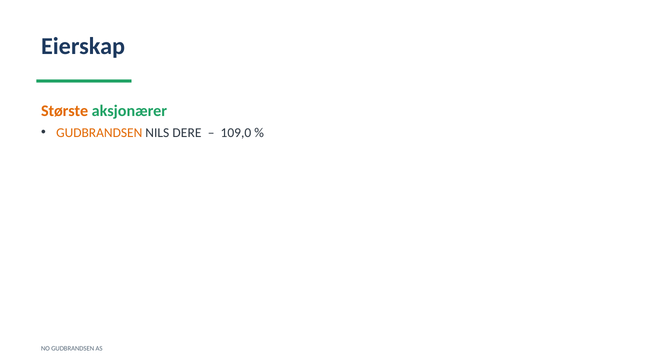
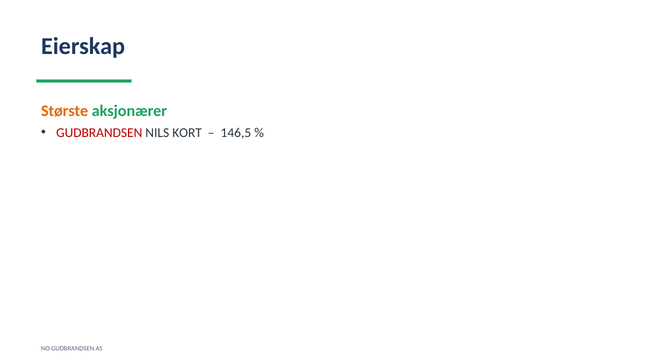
GUDBRANDSEN at (99, 133) colour: orange -> red
DERE: DERE -> KORT
109,0: 109,0 -> 146,5
